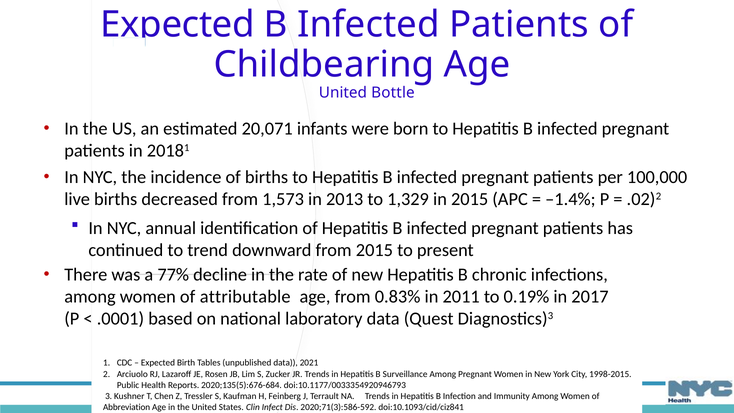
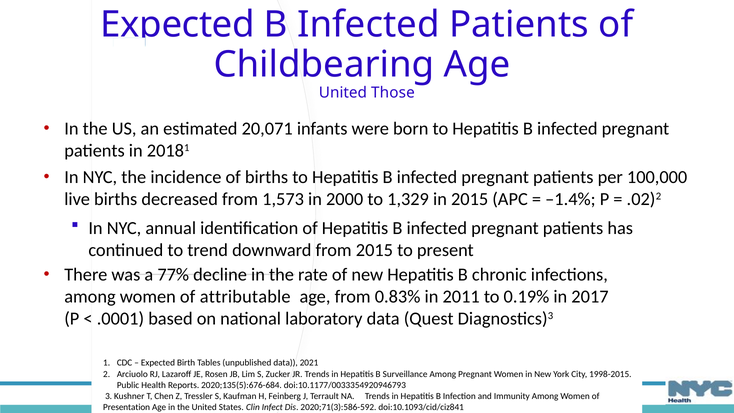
Bottle: Bottle -> Those
2013: 2013 -> 2000
Abbreviation: Abbreviation -> Presentation
